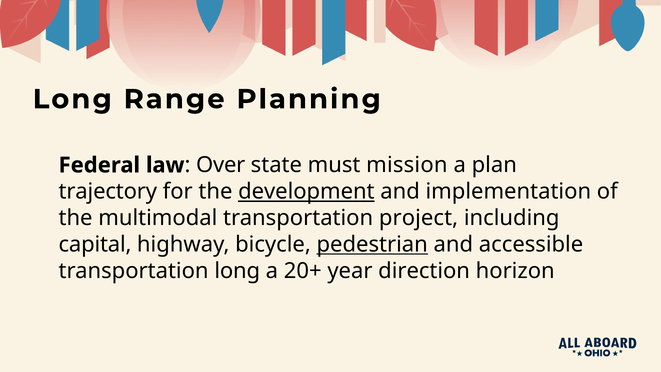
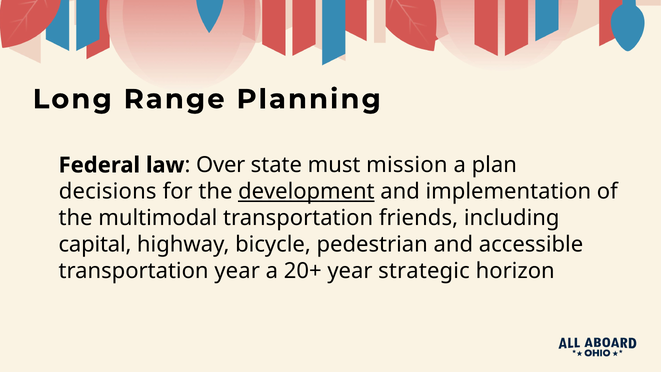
trajectory: trajectory -> decisions
project: project -> friends
pedestrian underline: present -> none
transportation long: long -> year
direction: direction -> strategic
